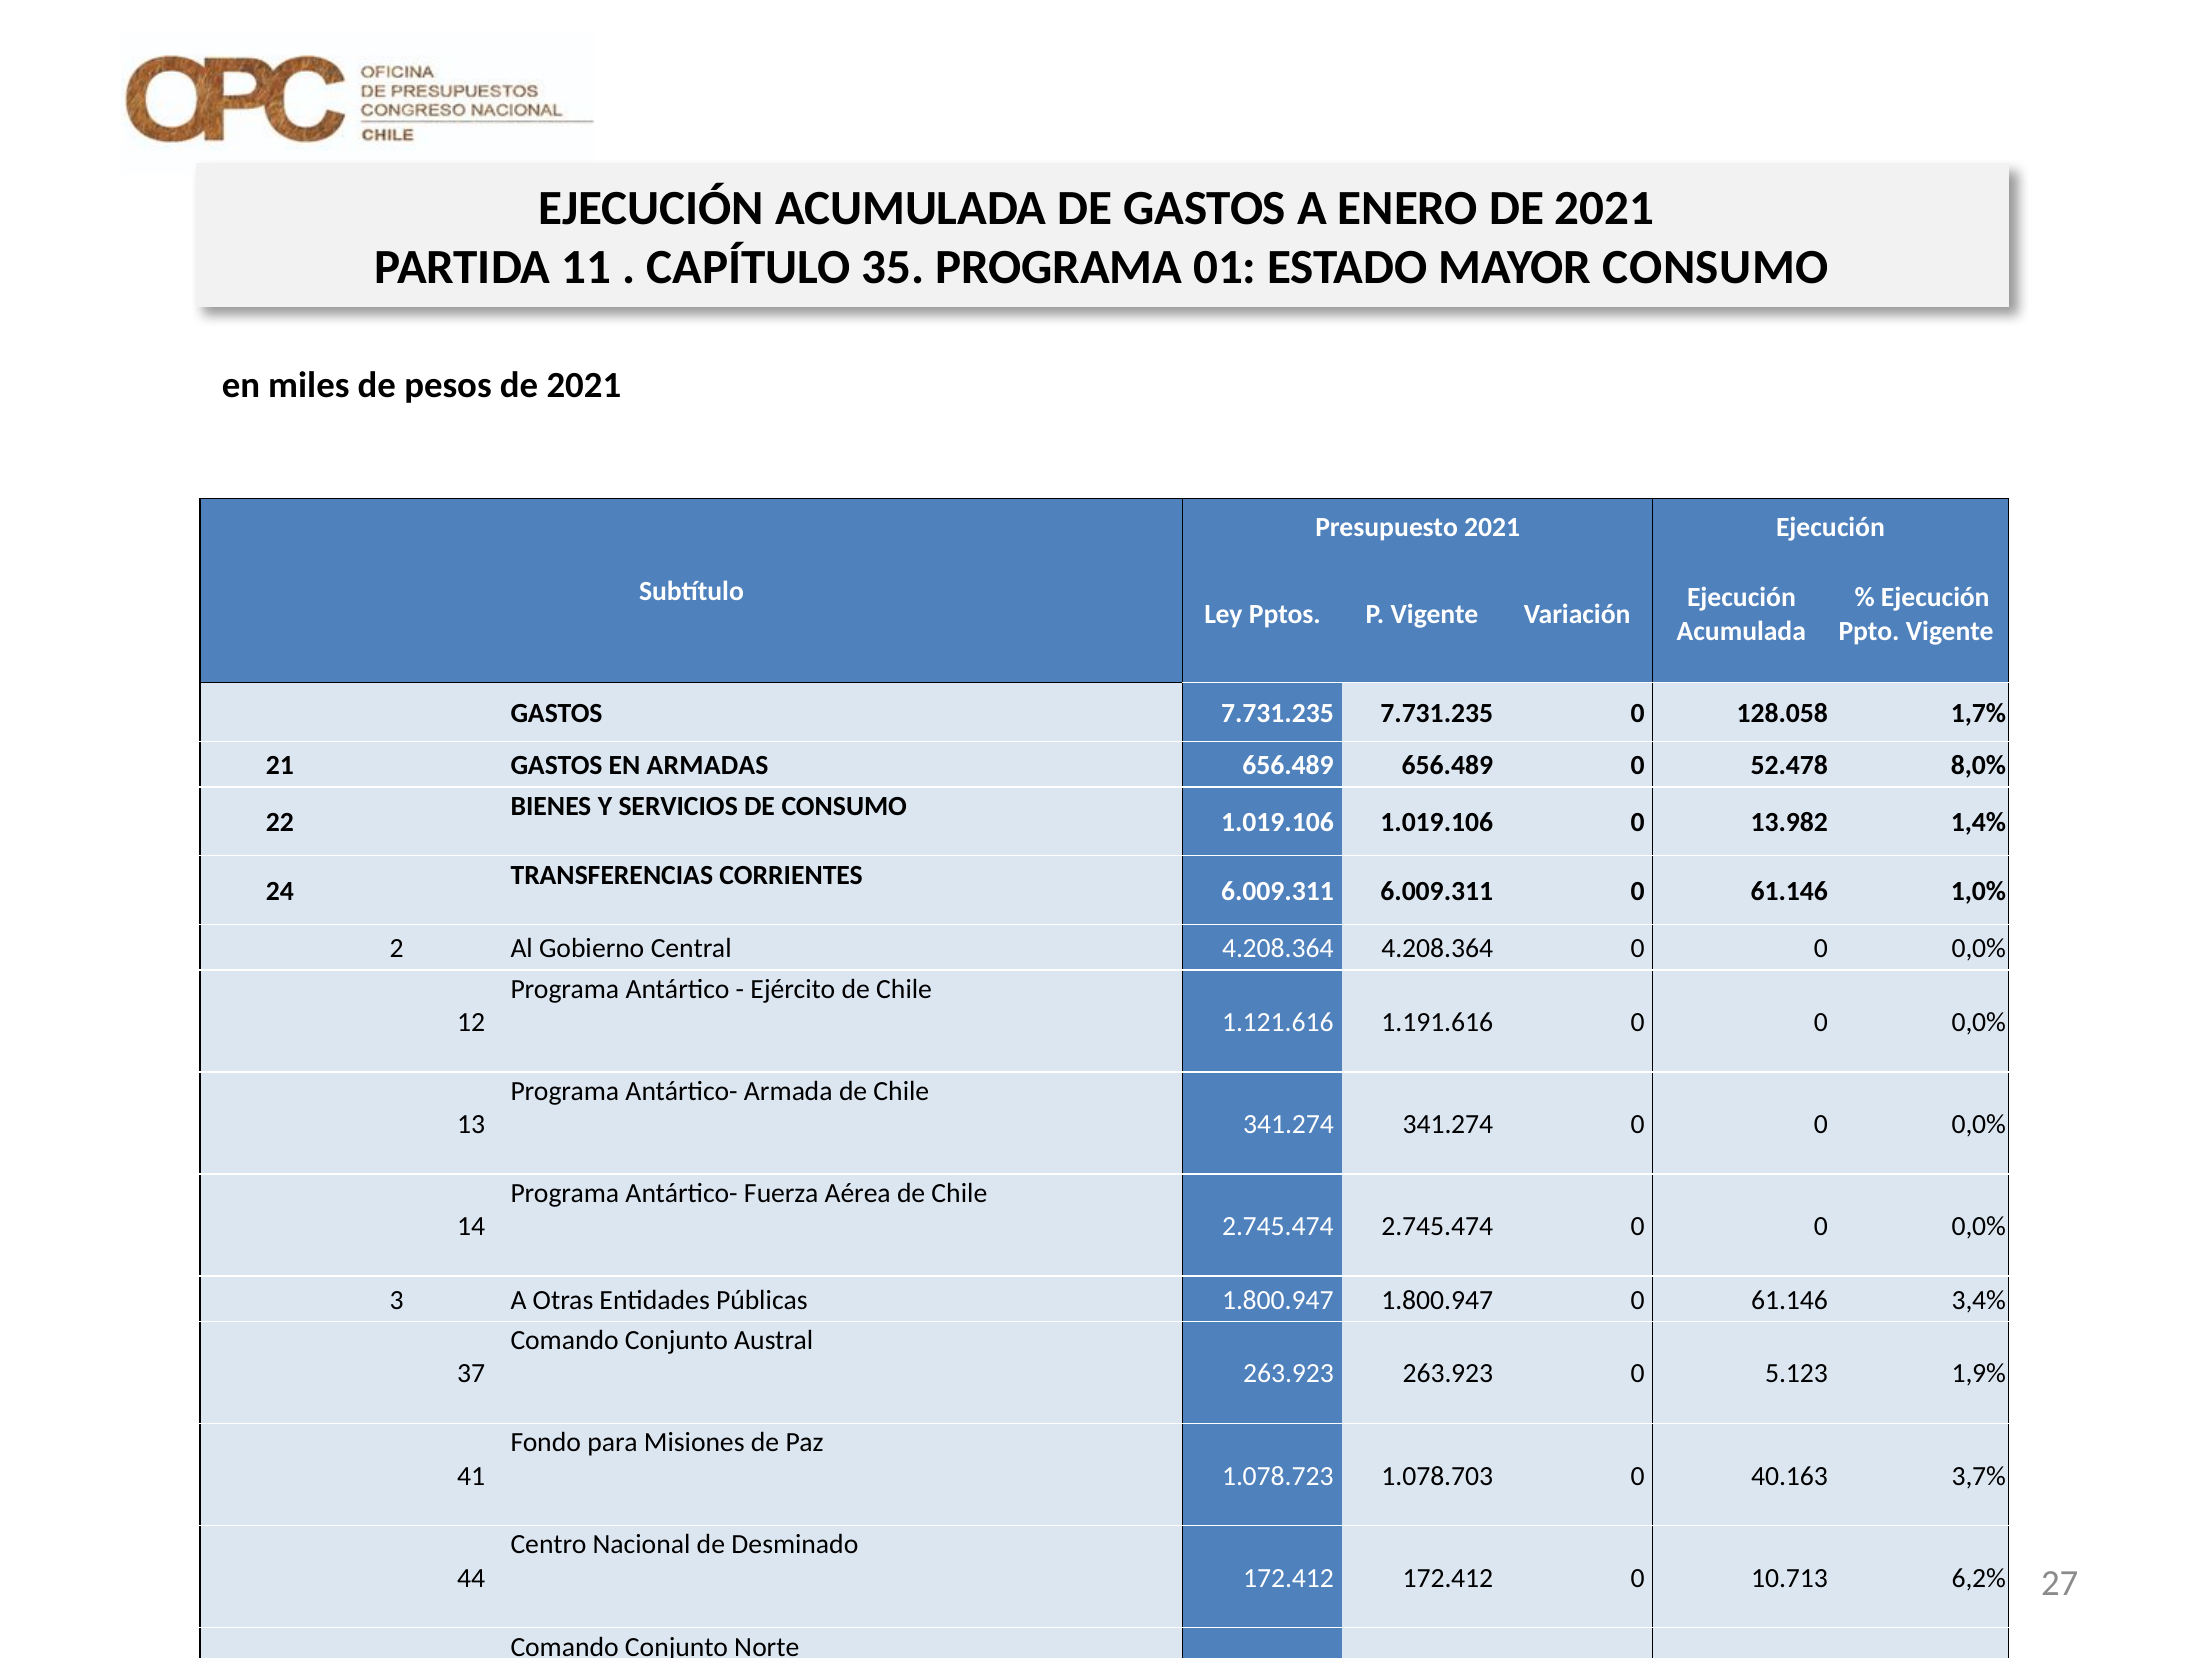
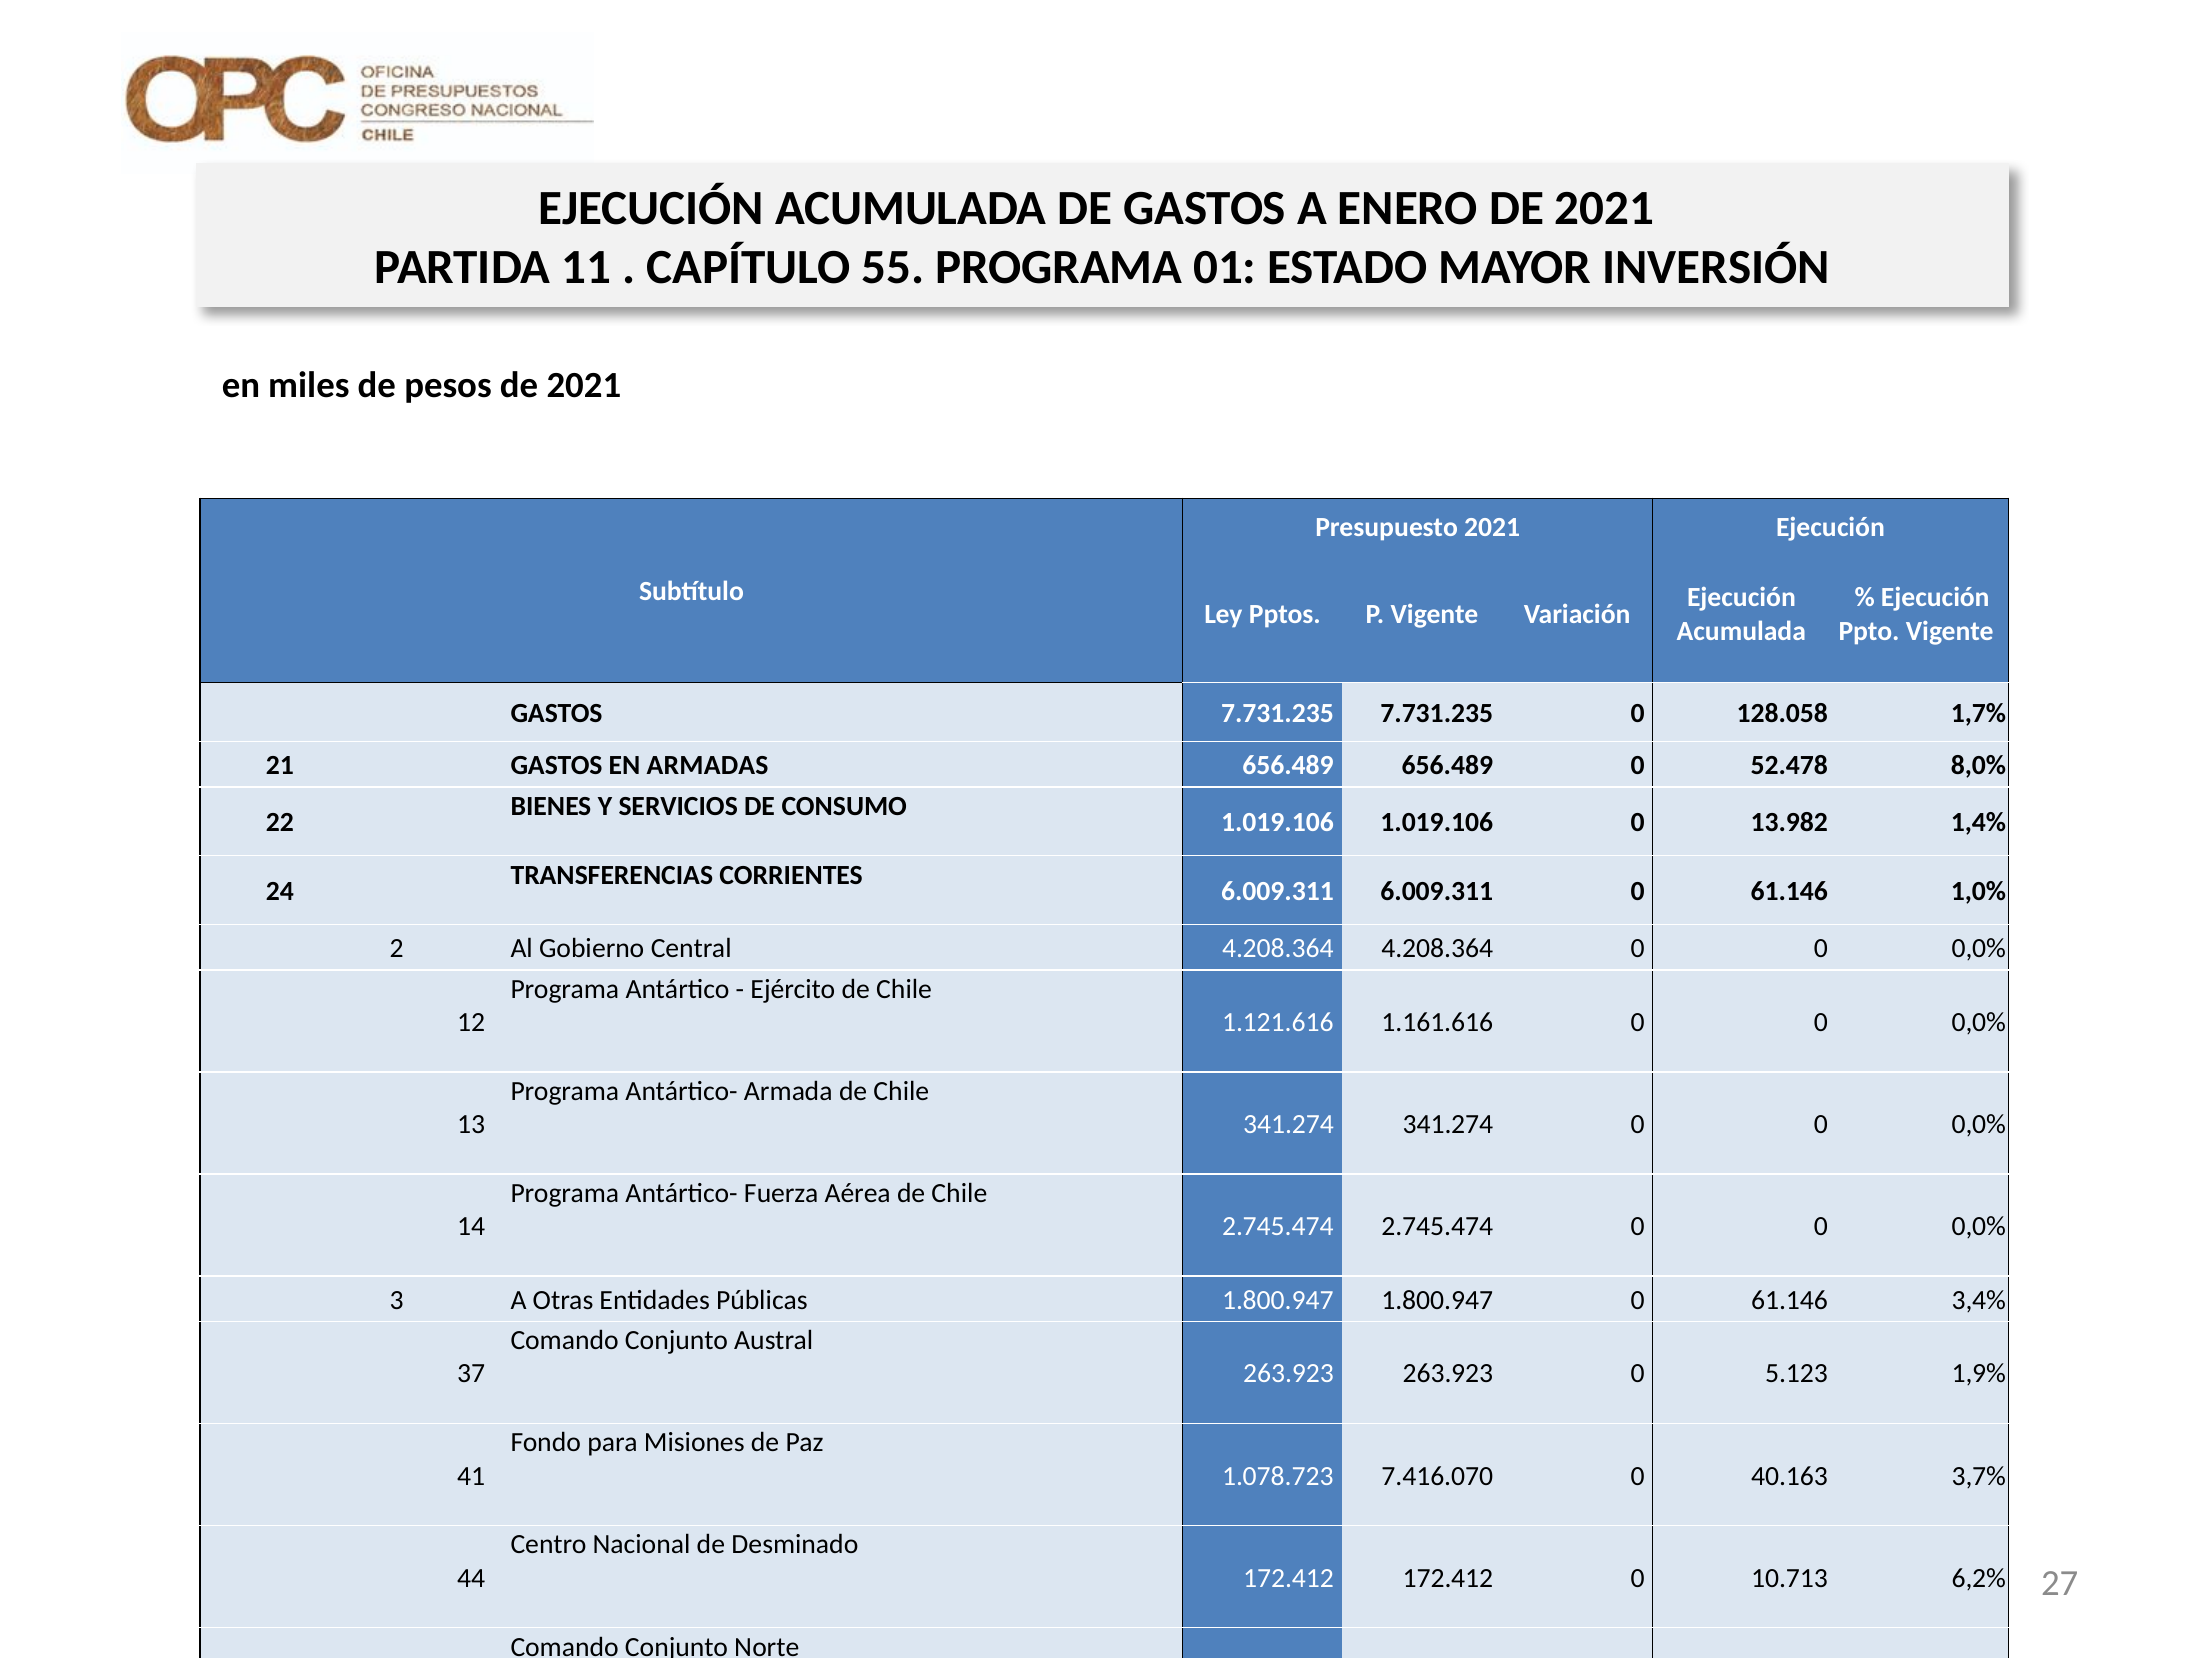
35: 35 -> 55
MAYOR CONSUMO: CONSUMO -> INVERSIÓN
1.191.616: 1.191.616 -> 1.161.616
1.078.703: 1.078.703 -> 7.416.070
